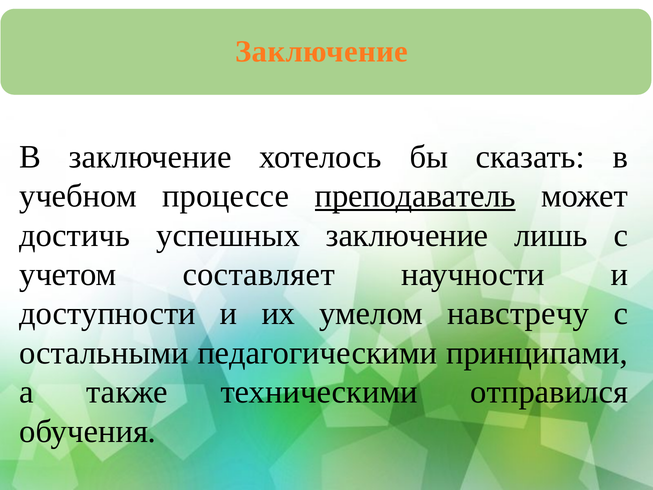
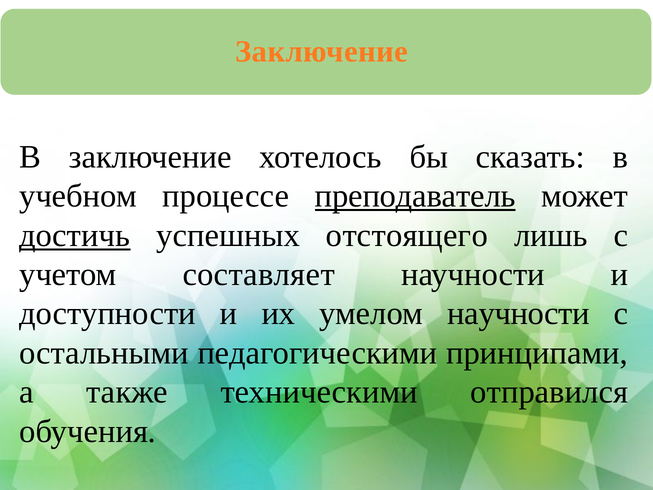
достичь underline: none -> present
успешных заключение: заключение -> отстоящего
умелом навстречу: навстречу -> научности
